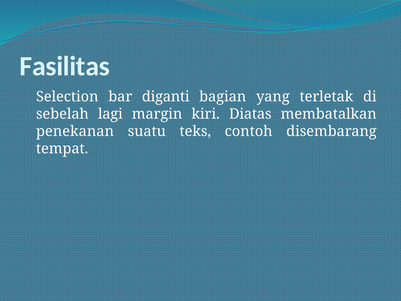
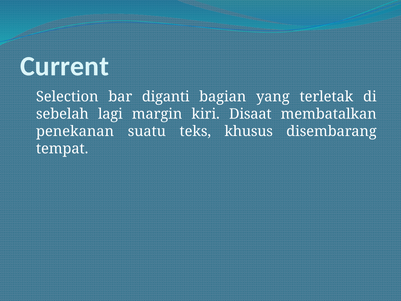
Fasilitas: Fasilitas -> Current
Diatas: Diatas -> Disaat
contoh: contoh -> khusus
